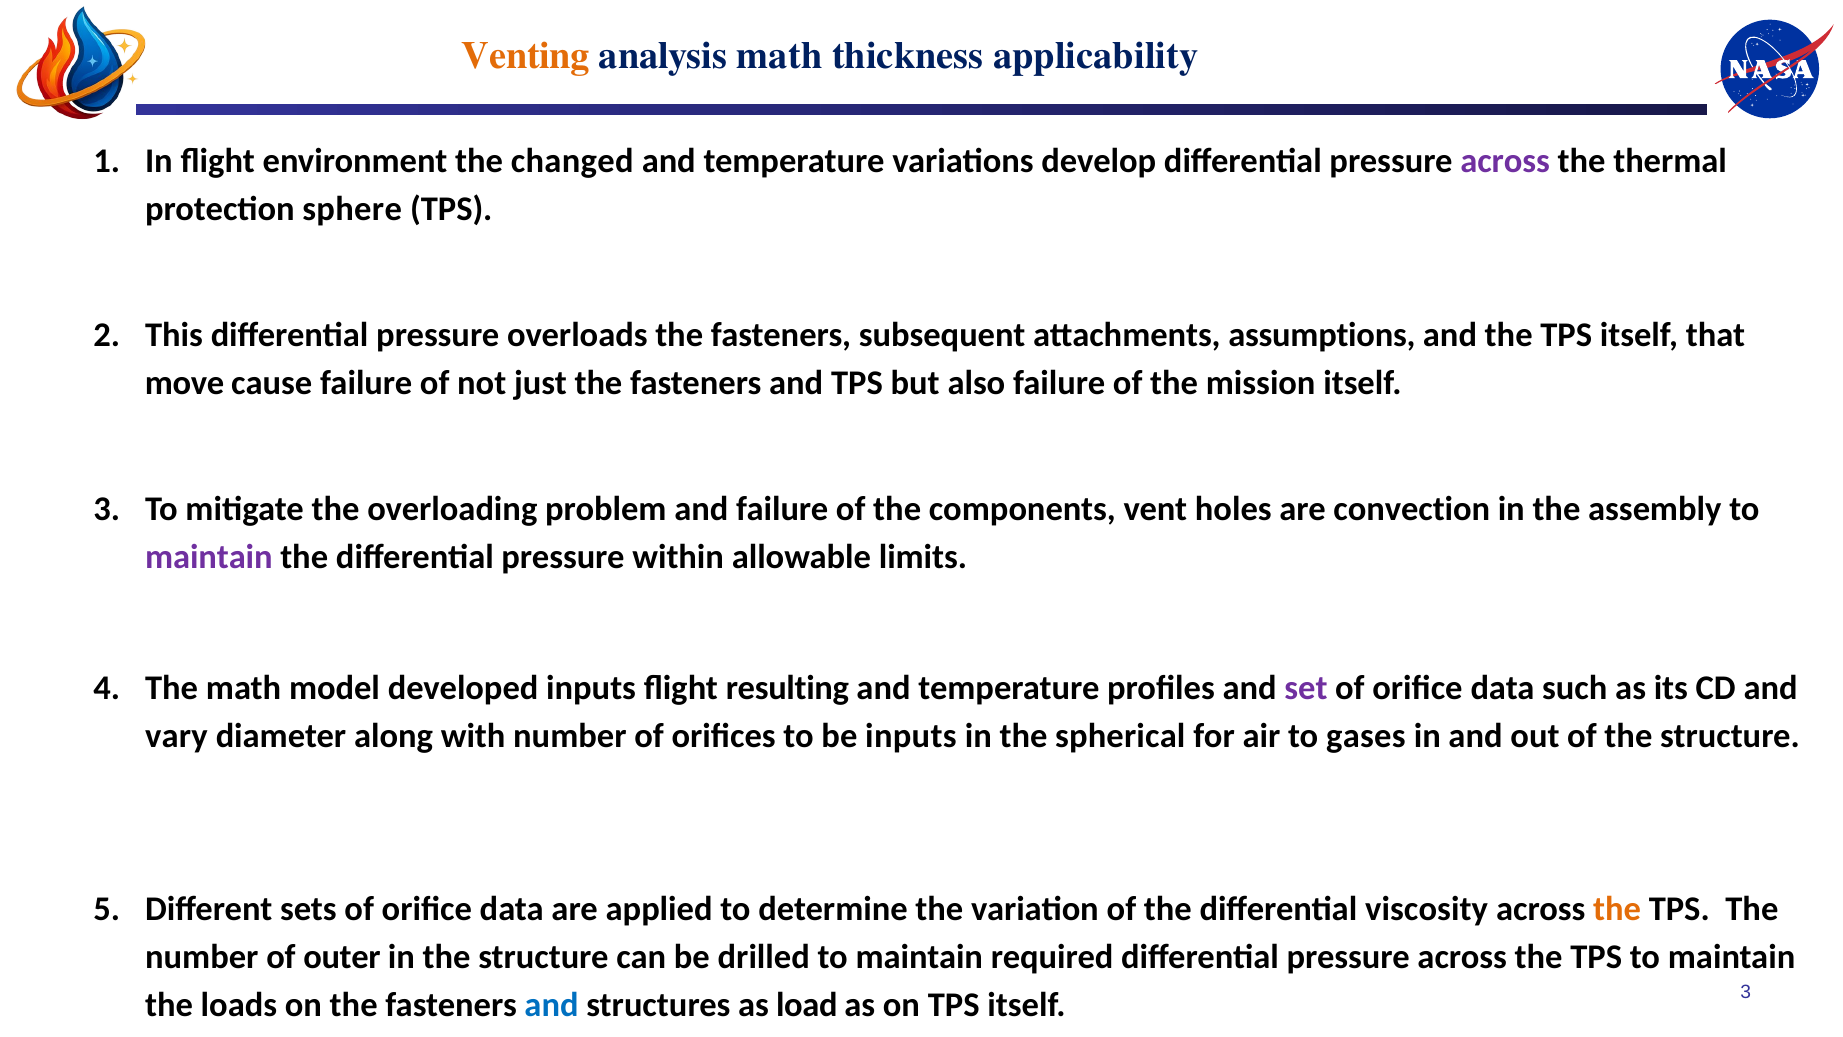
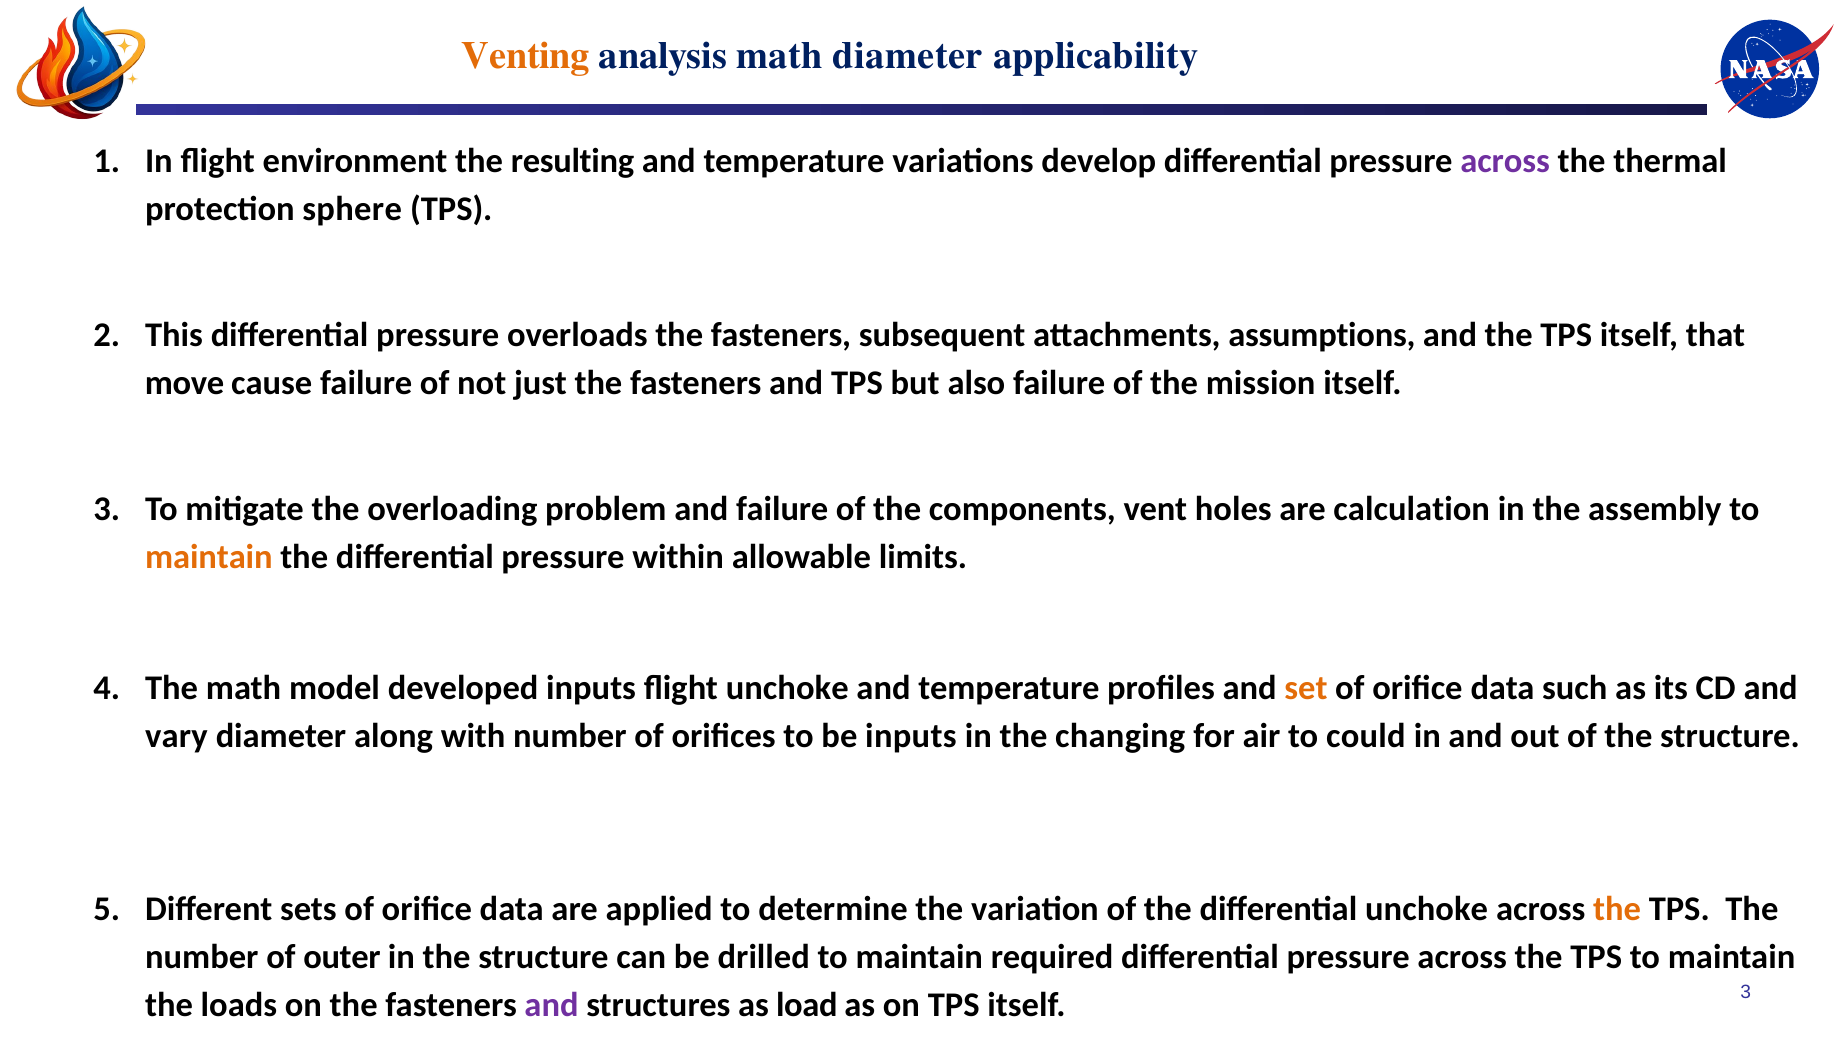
math thickness: thickness -> diameter
changed: changed -> resulting
convection: convection -> calculation
maintain at (209, 557) colour: purple -> orange
flight resulting: resulting -> unchoke
set colour: purple -> orange
spherical: spherical -> changing
gases: gases -> could
differential viscosity: viscosity -> unchoke
and at (552, 1005) colour: blue -> purple
